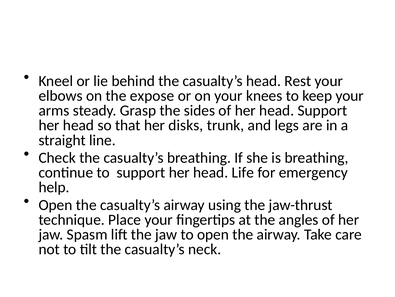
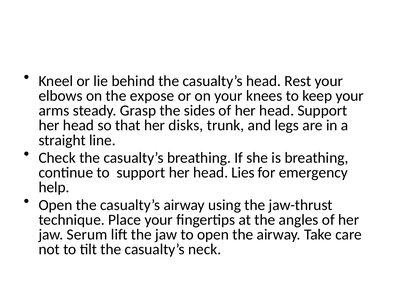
Life: Life -> Lies
Spasm: Spasm -> Serum
